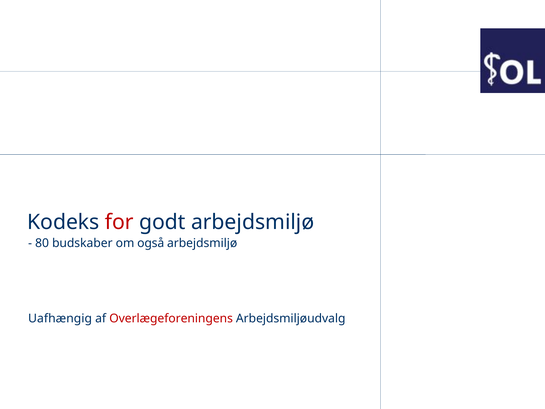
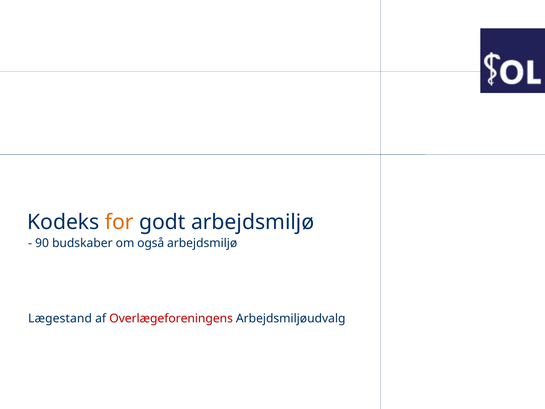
for colour: red -> orange
80: 80 -> 90
Uafhængig: Uafhængig -> Lægestand
